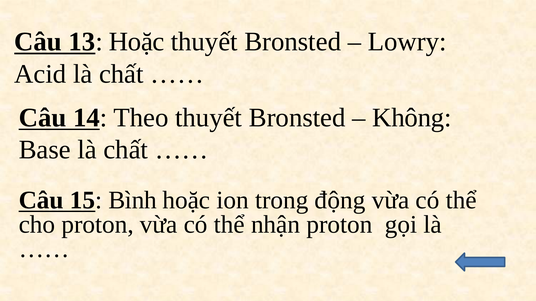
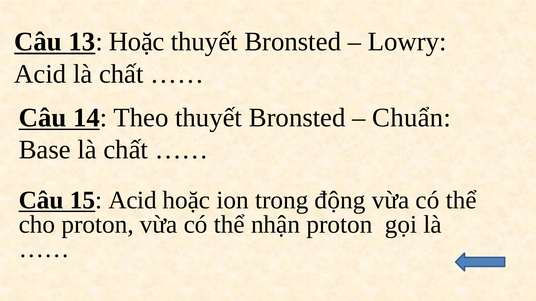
Không: Không -> Chuẩn
15 Bình: Bình -> Acid
